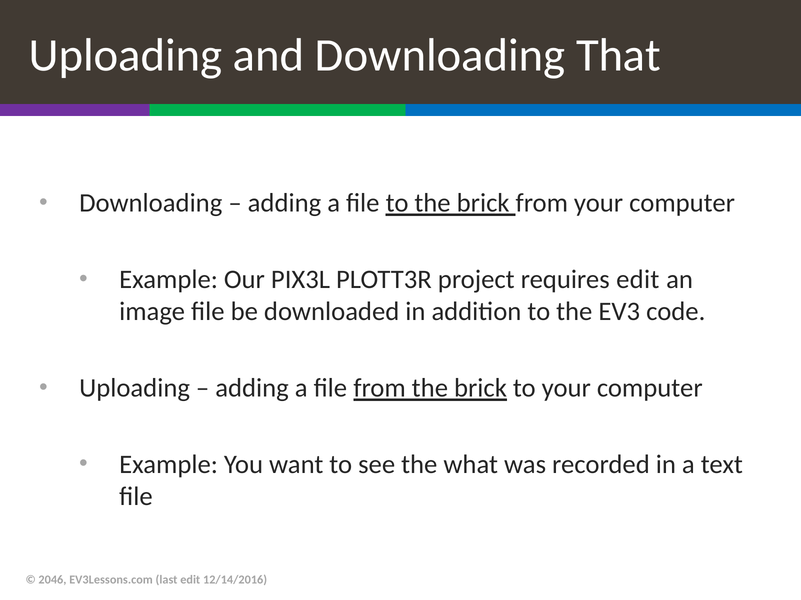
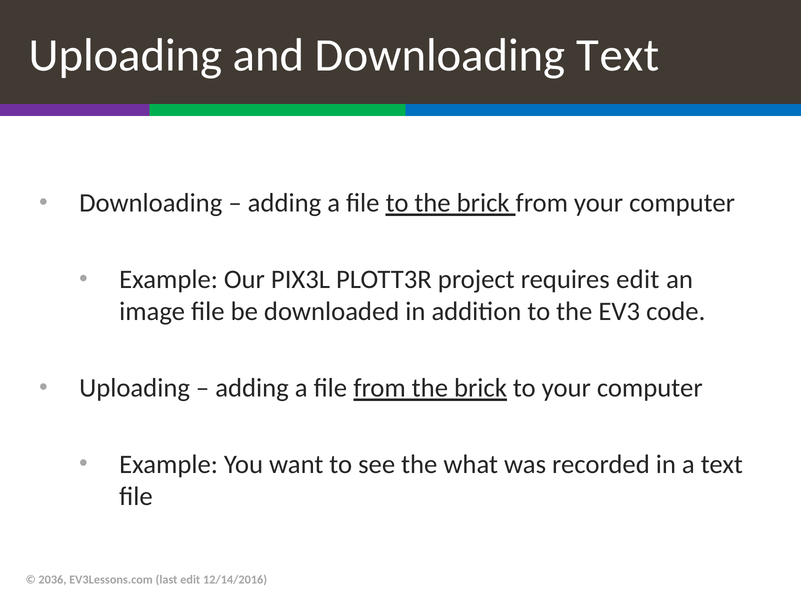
Downloading That: That -> Text
2046: 2046 -> 2036
